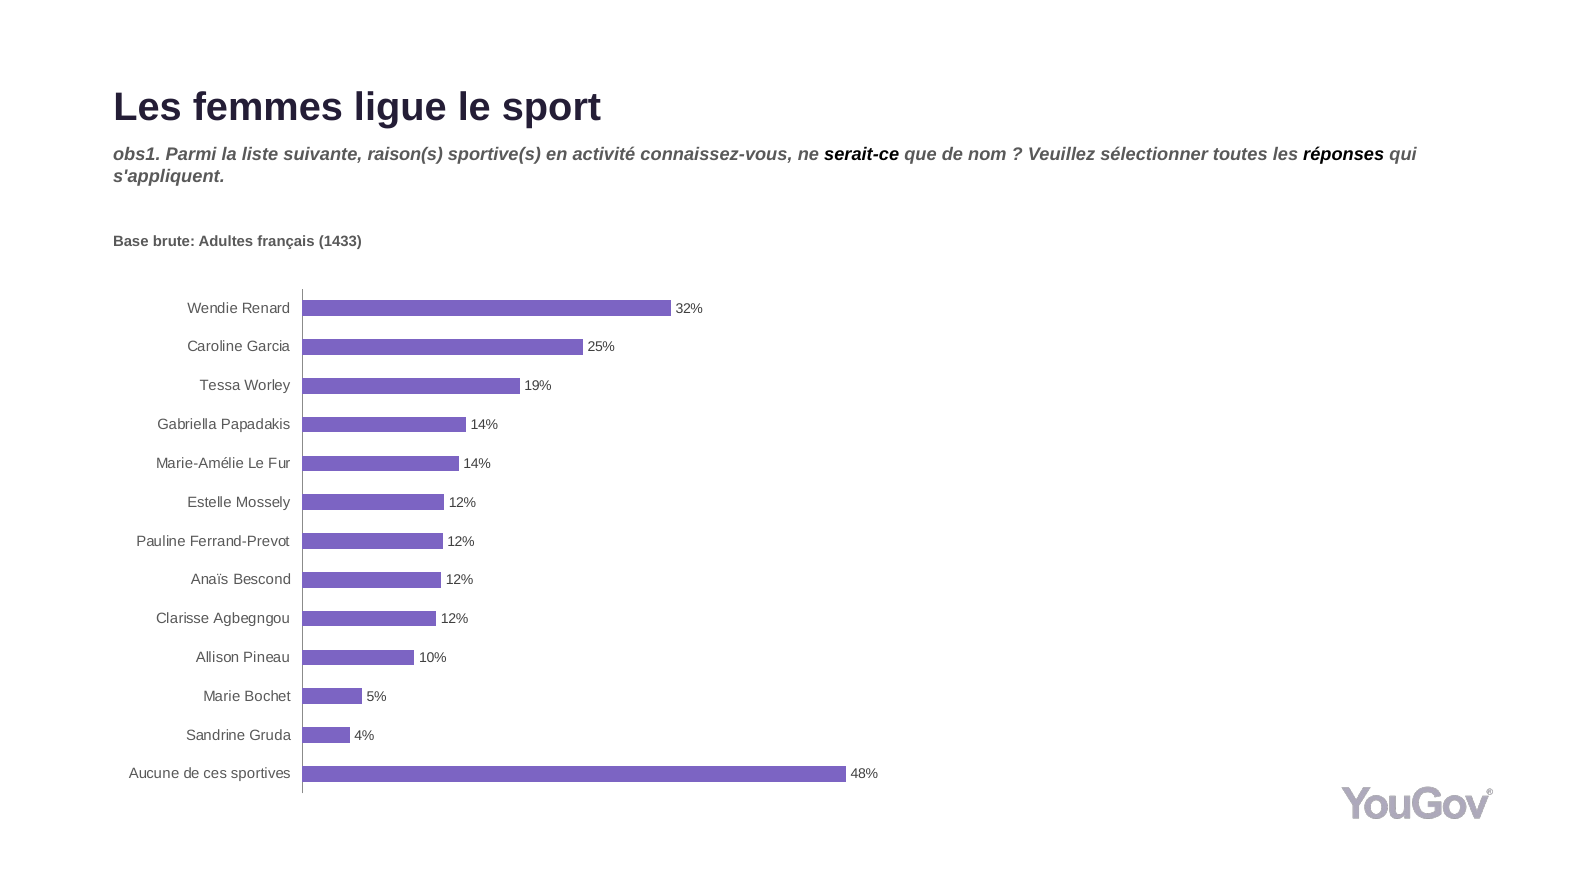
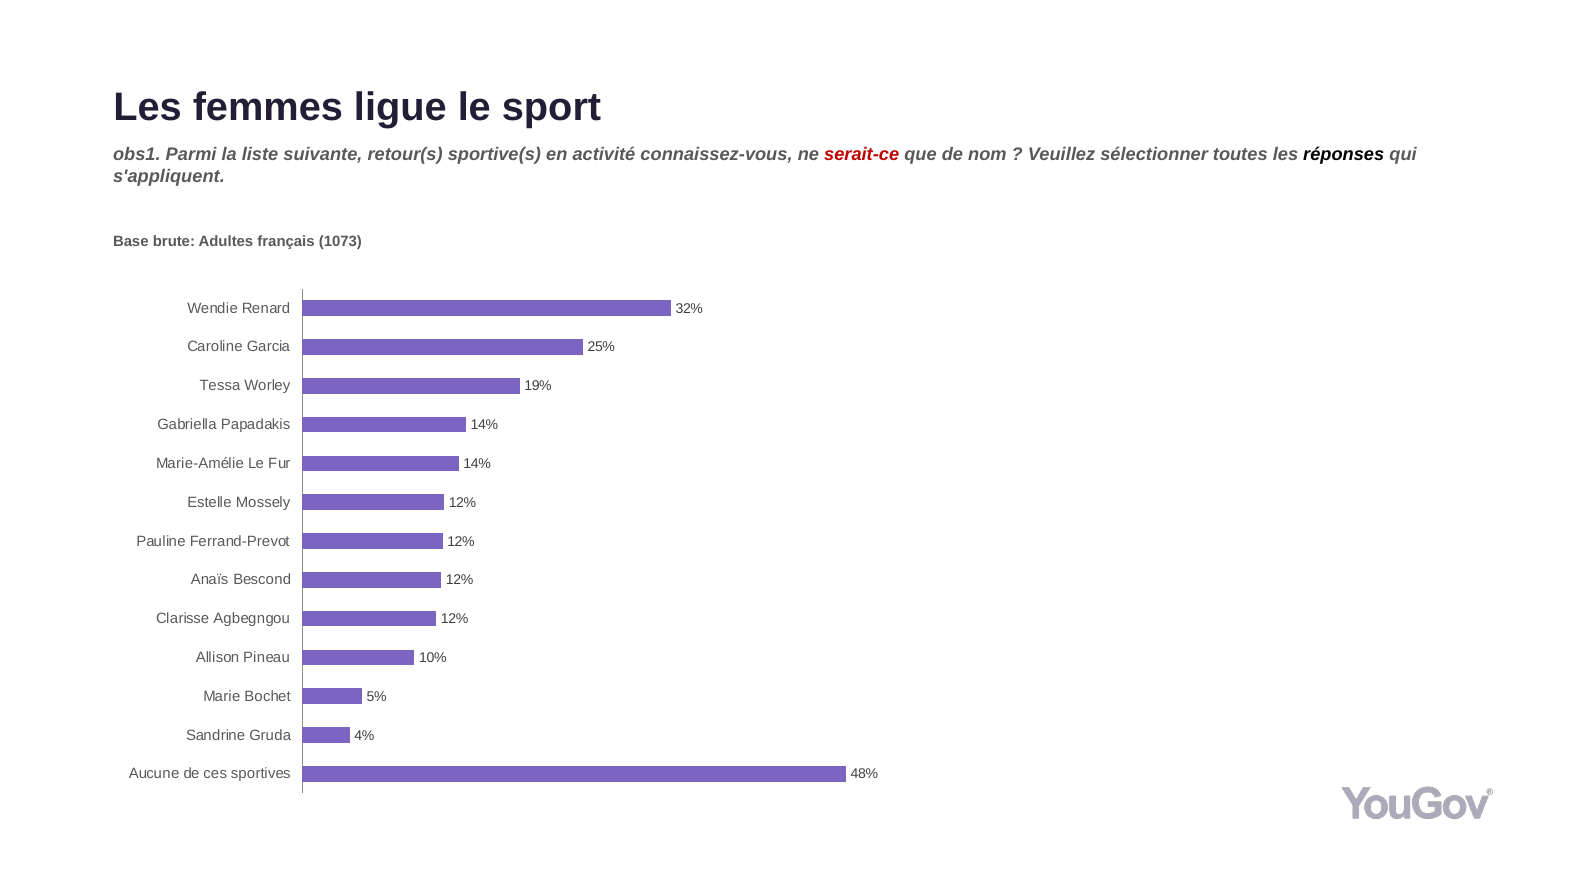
raison(s: raison(s -> retour(s
serait-ce colour: black -> red
1433: 1433 -> 1073
